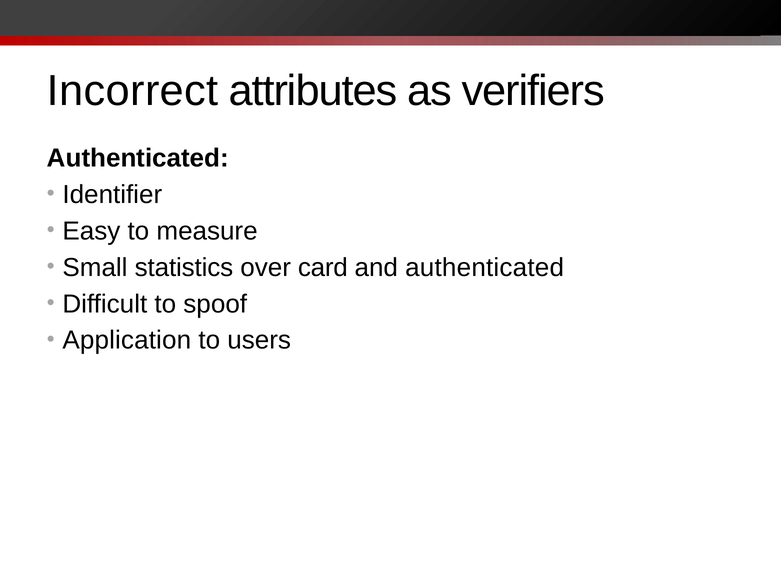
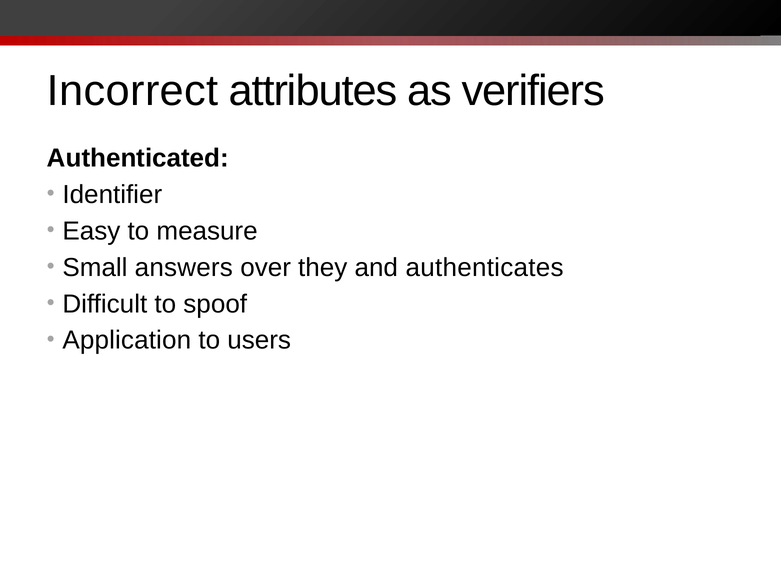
statistics: statistics -> answers
card: card -> they
and authenticated: authenticated -> authenticates
